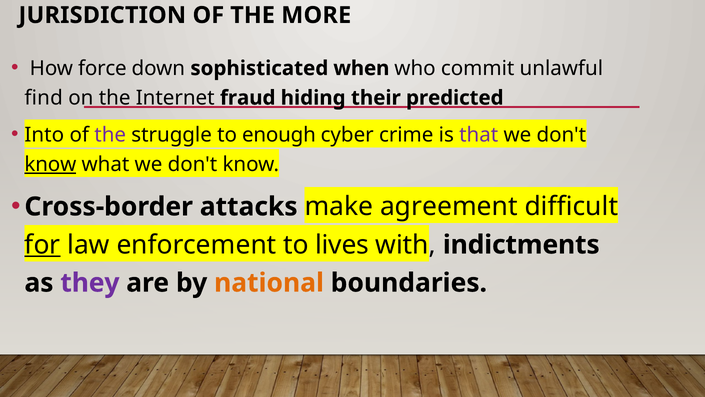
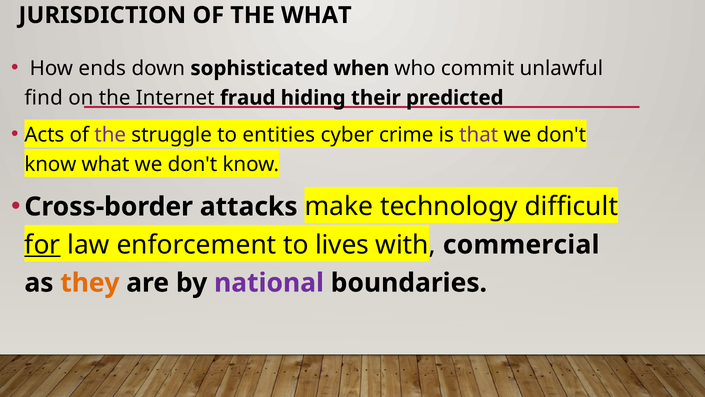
THE MORE: MORE -> WHAT
force: force -> ends
Into: Into -> Acts
enough: enough -> entities
know at (50, 164) underline: present -> none
agreement: agreement -> technology
indictments: indictments -> commercial
they colour: purple -> orange
national colour: orange -> purple
